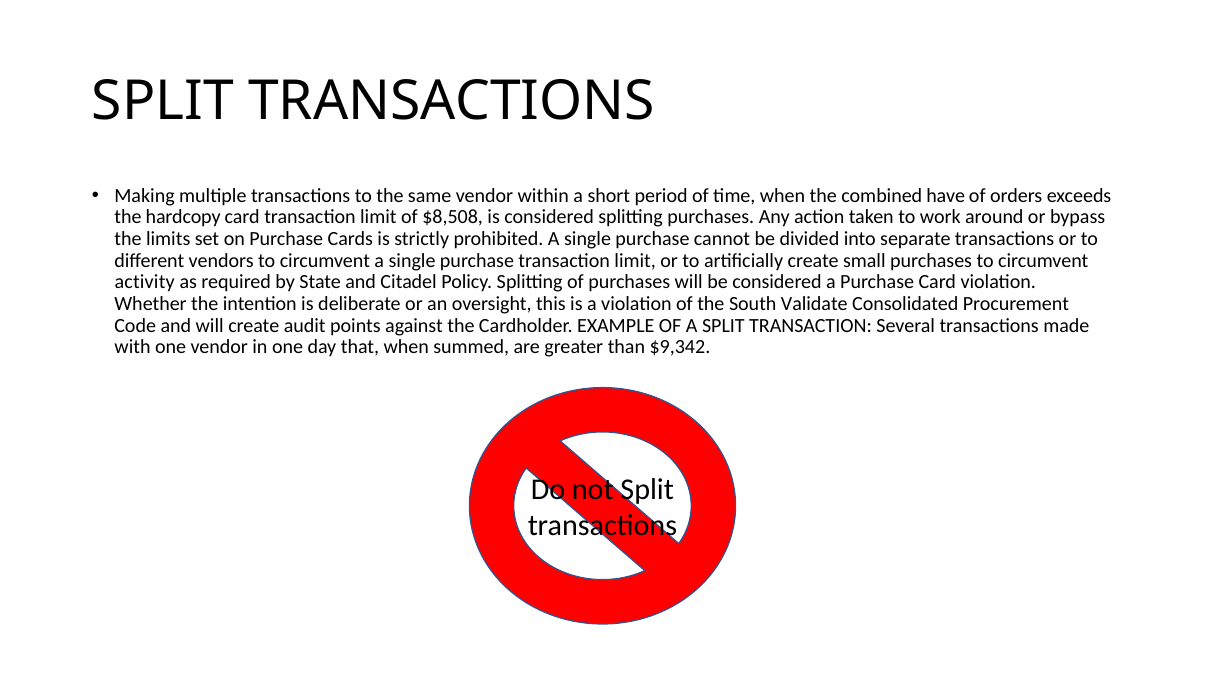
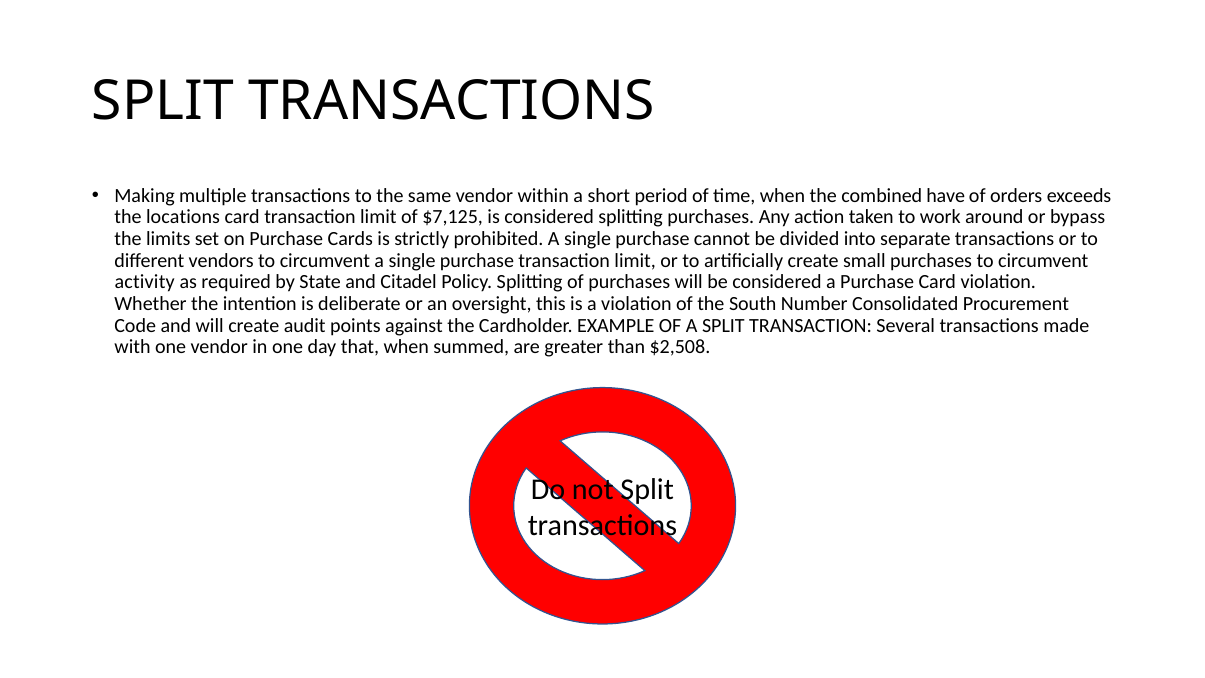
hardcopy: hardcopy -> locations
$8,508: $8,508 -> $7,125
Validate: Validate -> Number
$9,342: $9,342 -> $2,508
